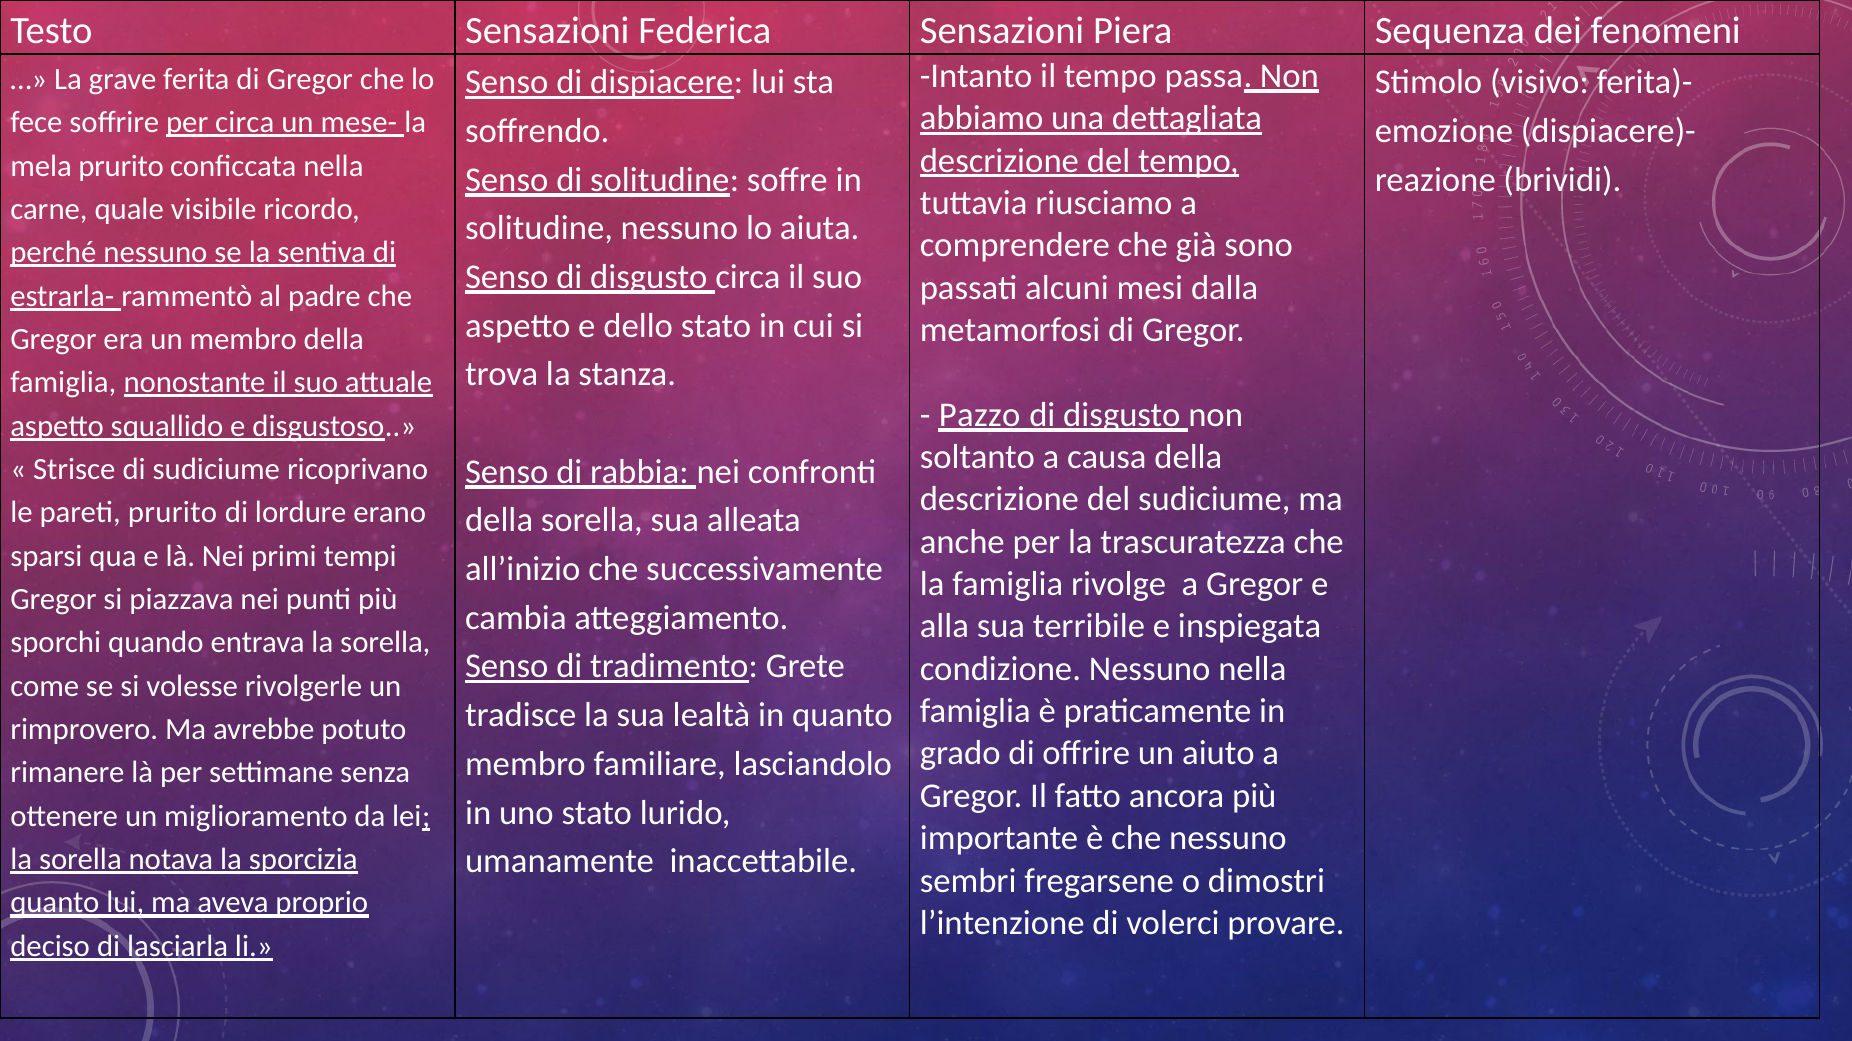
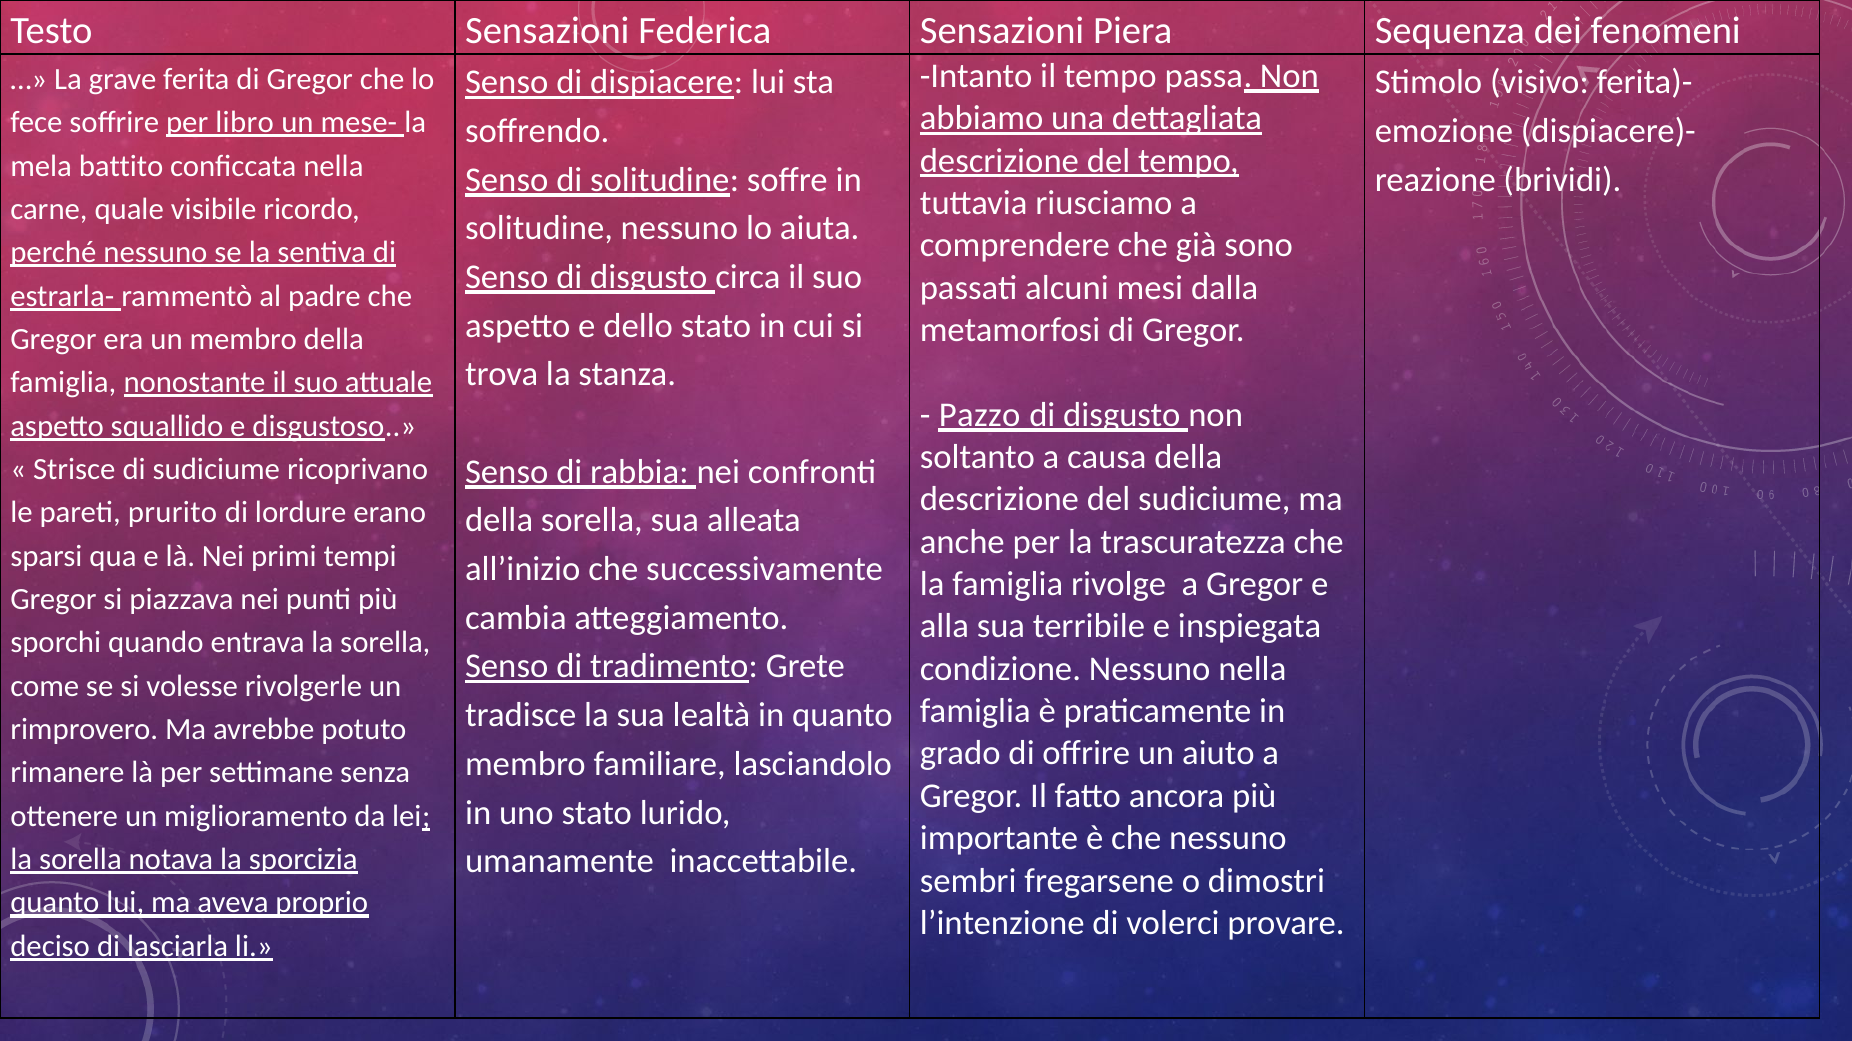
per circa: circa -> libro
mela prurito: prurito -> battito
